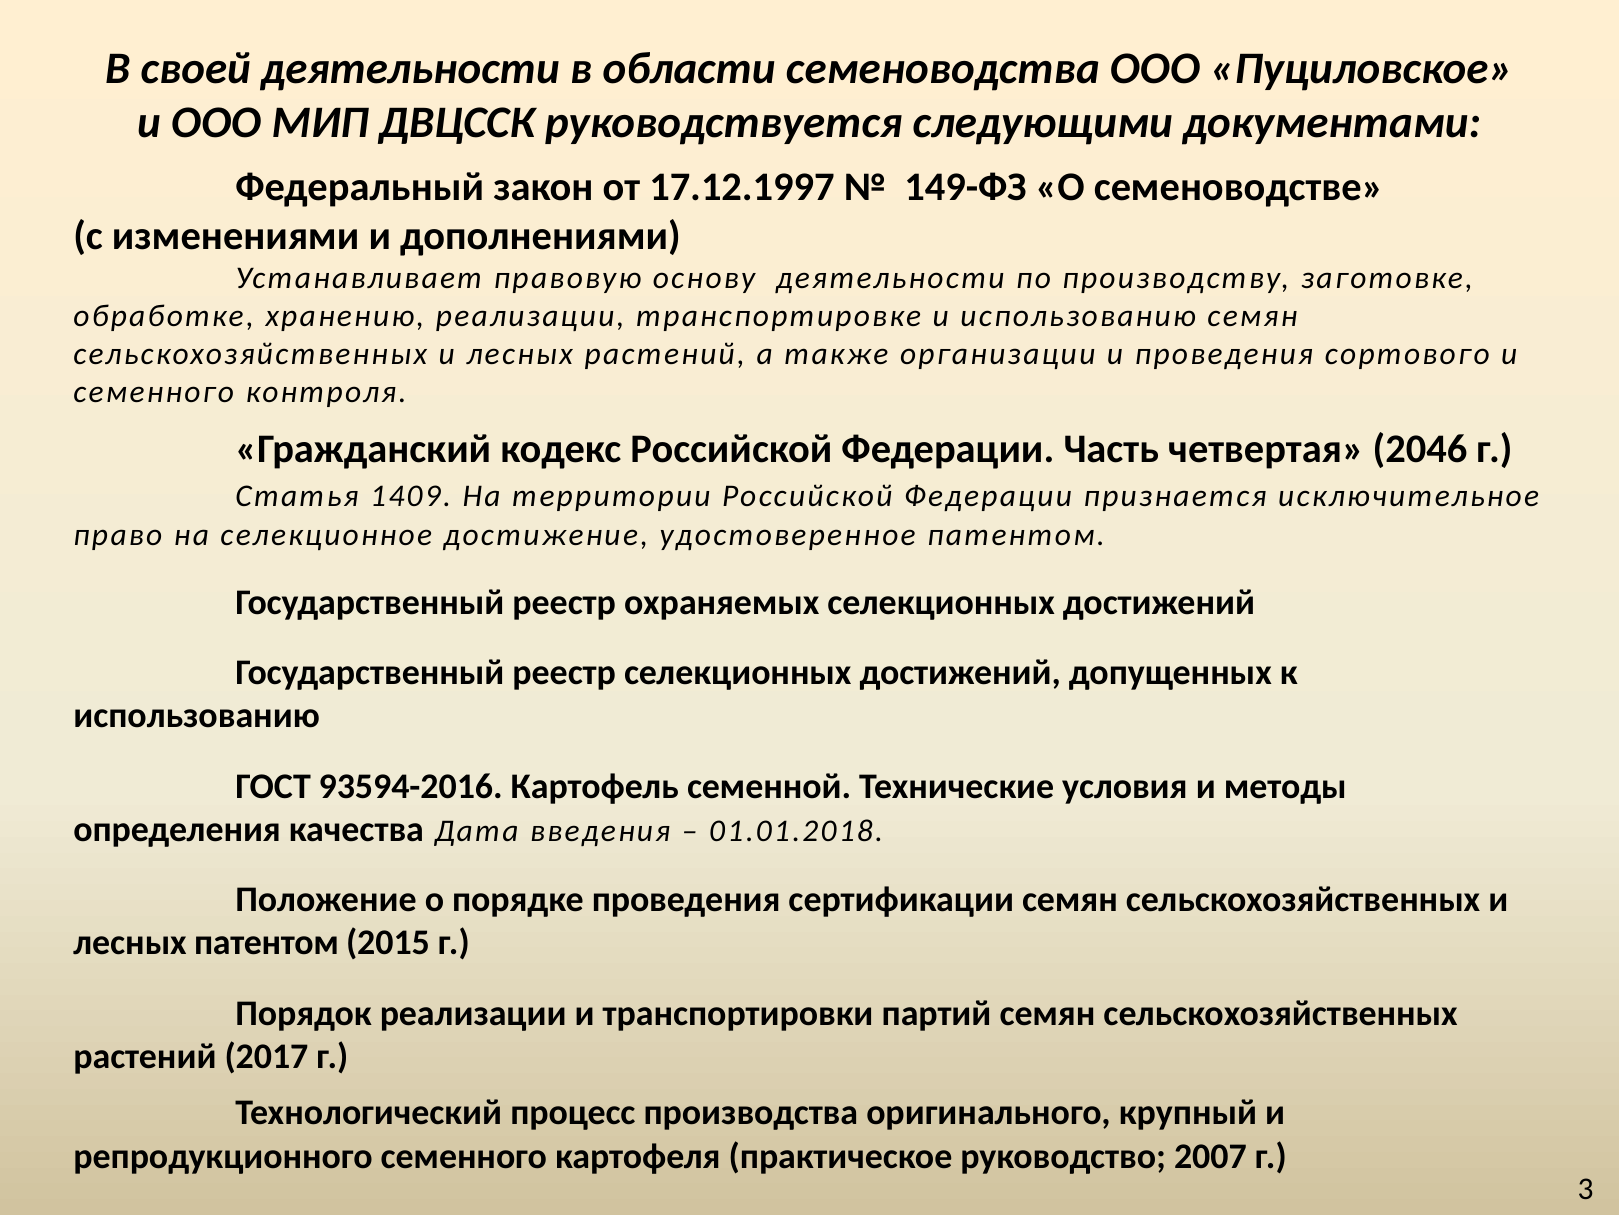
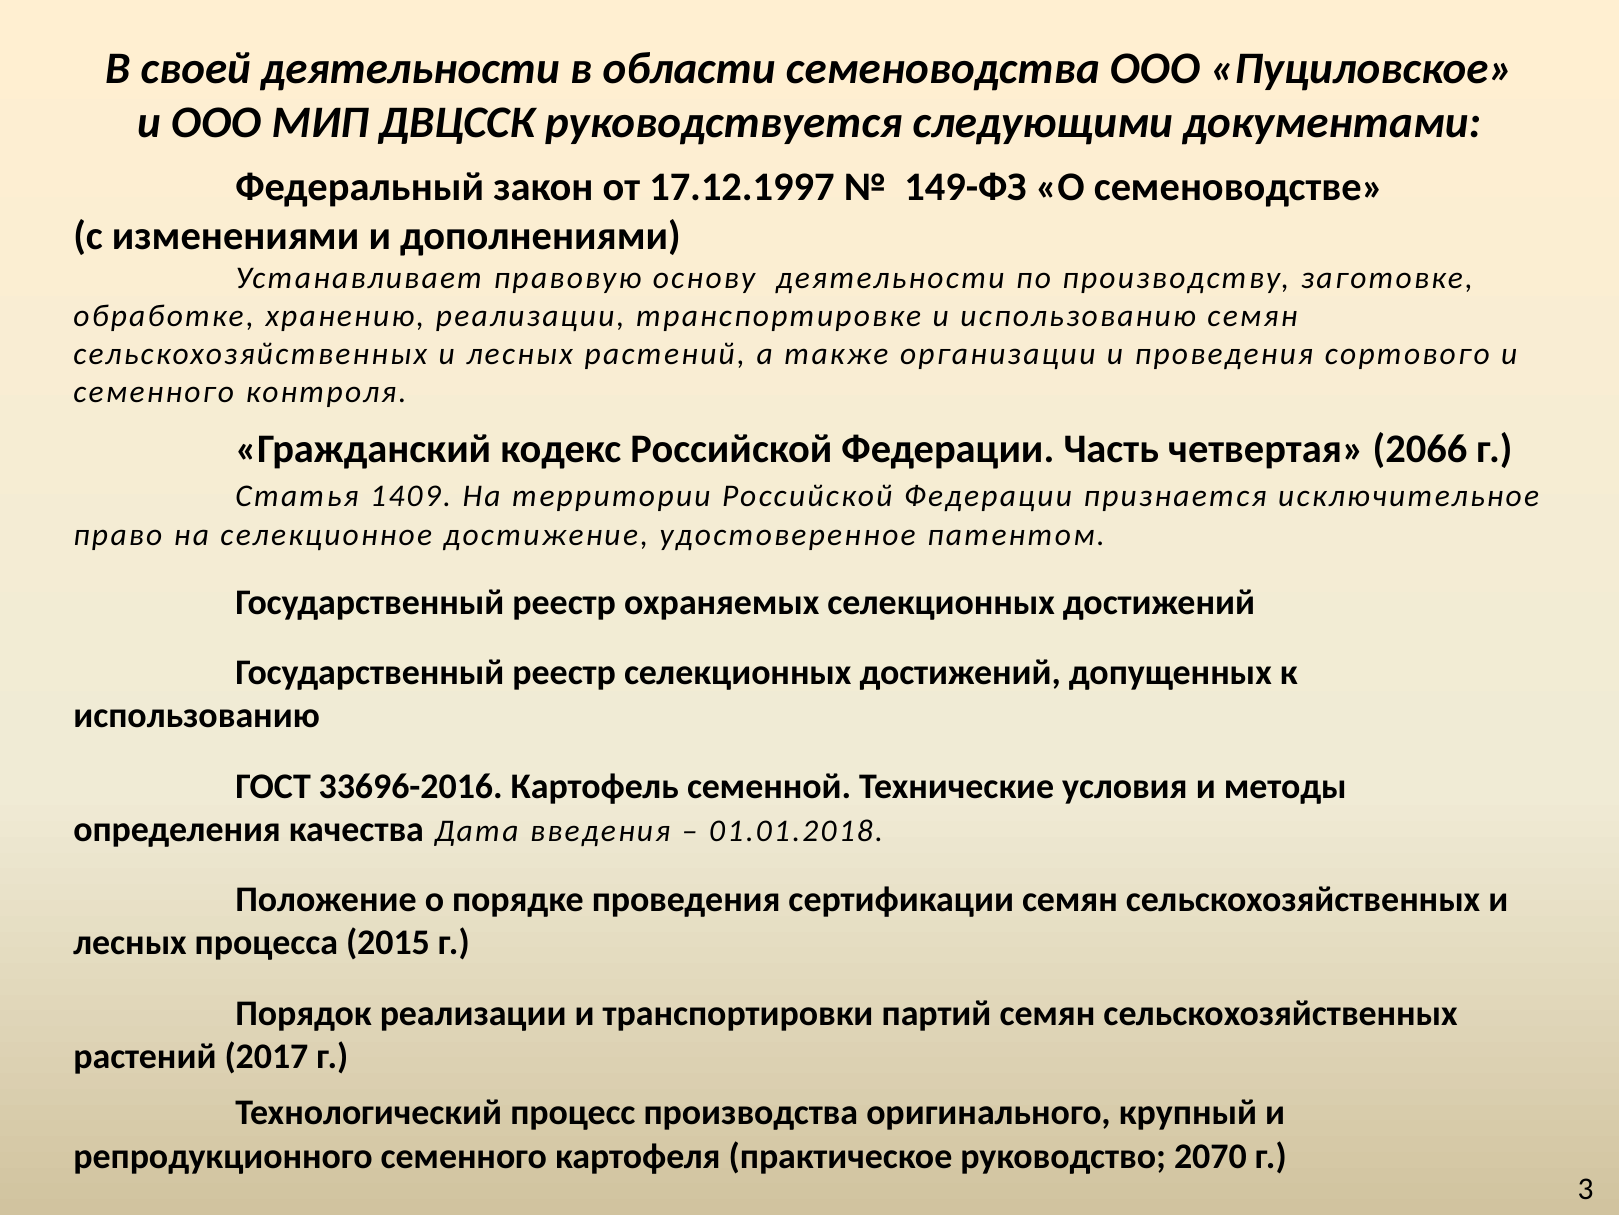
2046: 2046 -> 2066
93594-2016: 93594-2016 -> 33696-2016
лесных патентом: патентом -> процесса
2007: 2007 -> 2070
